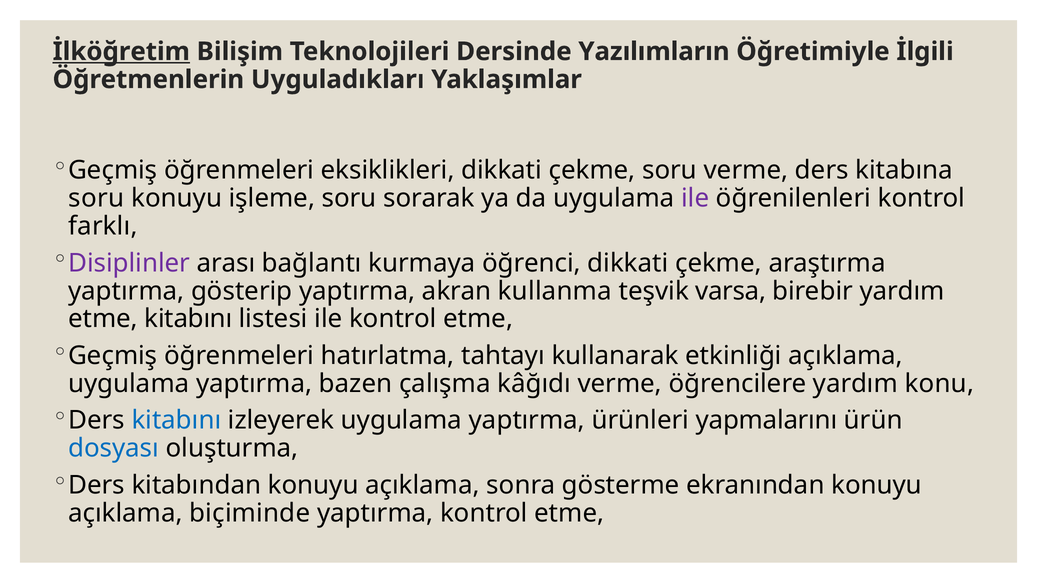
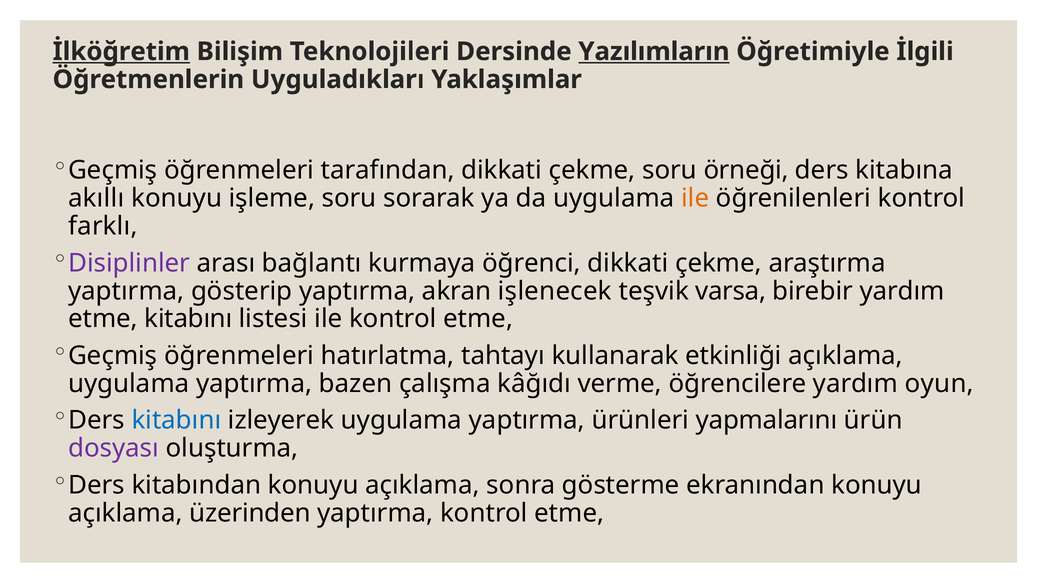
Yazılımların underline: none -> present
eksiklikleri: eksiklikleri -> tarafından
soru verme: verme -> örneği
soru at (96, 198): soru -> akıllı
ile at (695, 198) colour: purple -> orange
kullanma: kullanma -> işlenecek
konu: konu -> oyun
dosyası colour: blue -> purple
biçiminde: biçiminde -> üzerinden
